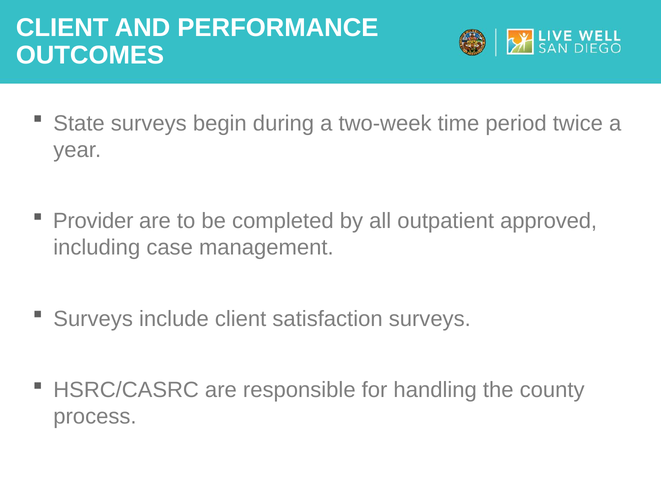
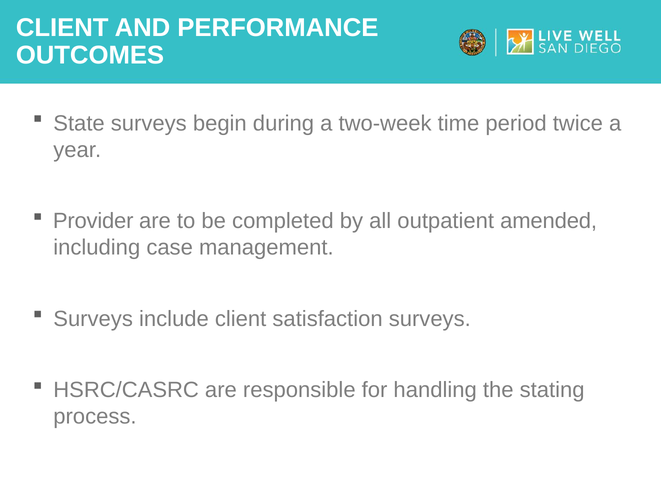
approved: approved -> amended
county: county -> stating
